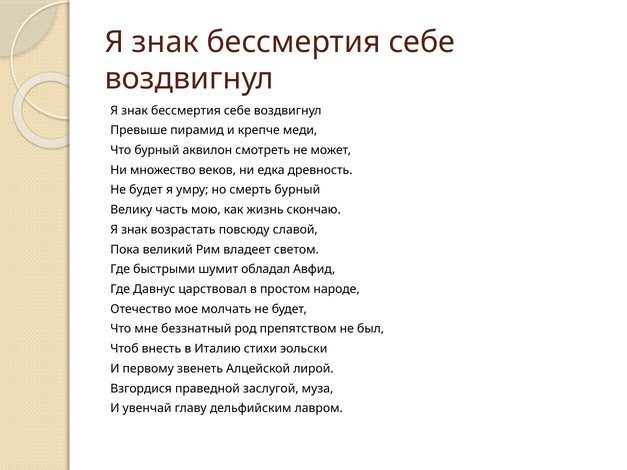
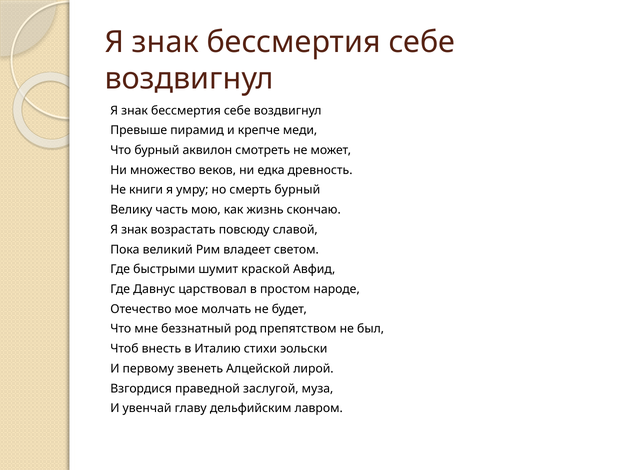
будет at (146, 190): будет -> книги
обладал: обладал -> краской
